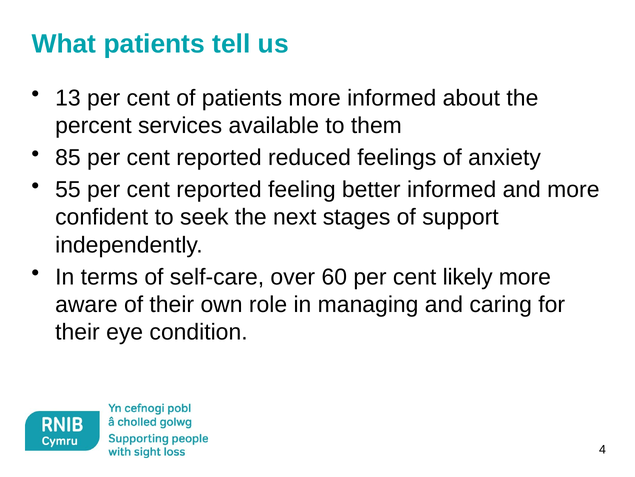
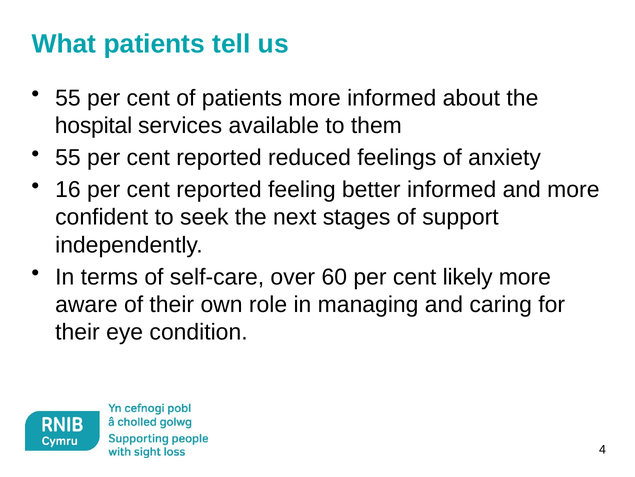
13 at (68, 98): 13 -> 55
percent: percent -> hospital
85 at (68, 157): 85 -> 55
55: 55 -> 16
